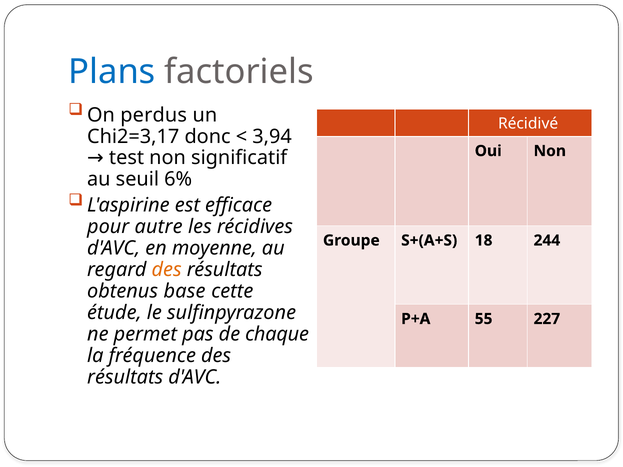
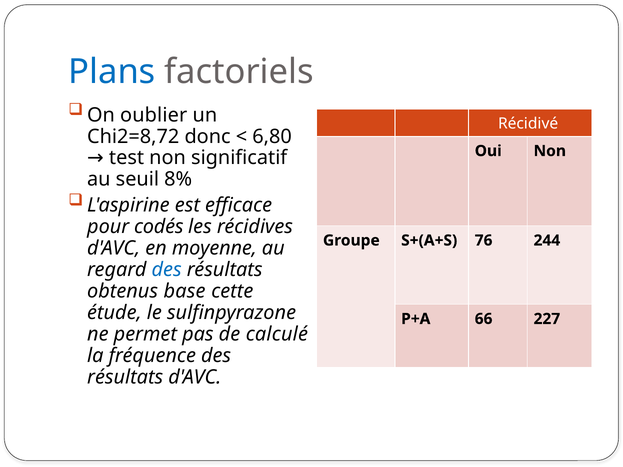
perdus: perdus -> oublier
Chi2=3,17: Chi2=3,17 -> Chi2=8,72
3,94: 3,94 -> 6,80
6%: 6% -> 8%
autre: autre -> codés
18: 18 -> 76
des at (167, 270) colour: orange -> blue
55: 55 -> 66
chaque: chaque -> calculé
